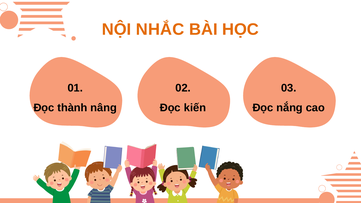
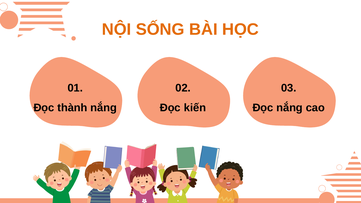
NHẮC: NHẮC -> SỐNG
thành nâng: nâng -> nắng
